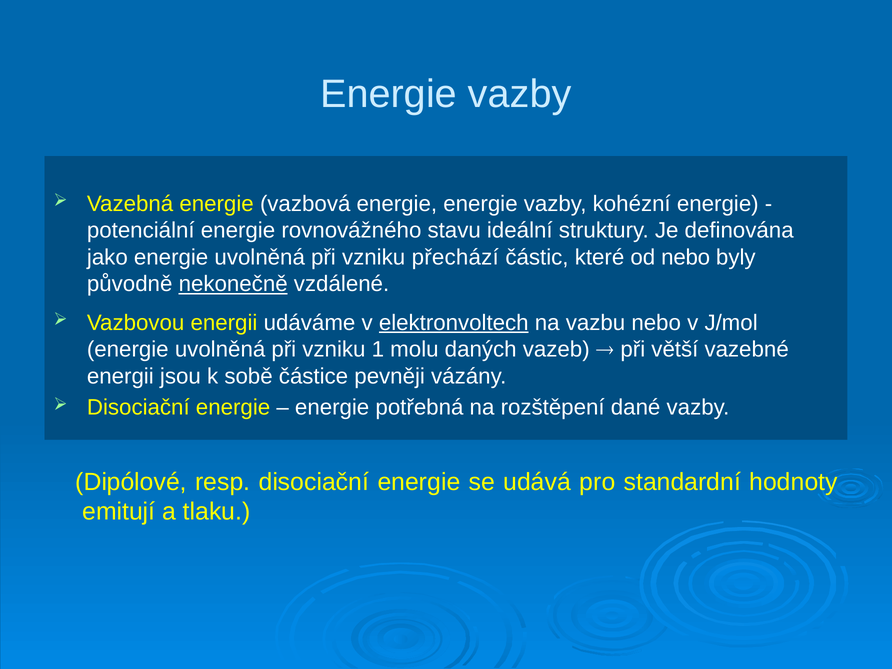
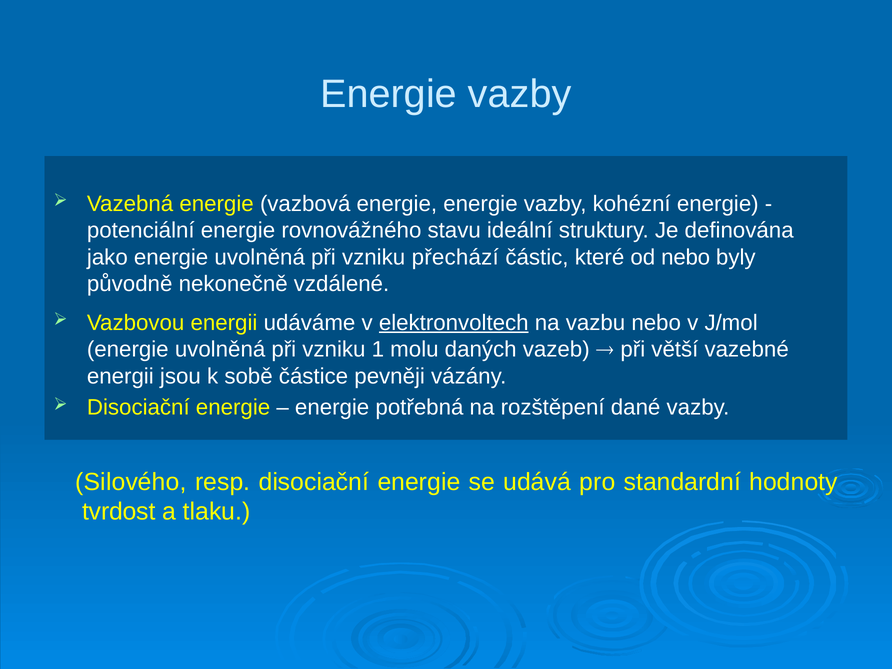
nekonečně underline: present -> none
Dipólové: Dipólové -> Silového
emitují: emitují -> tvrdost
